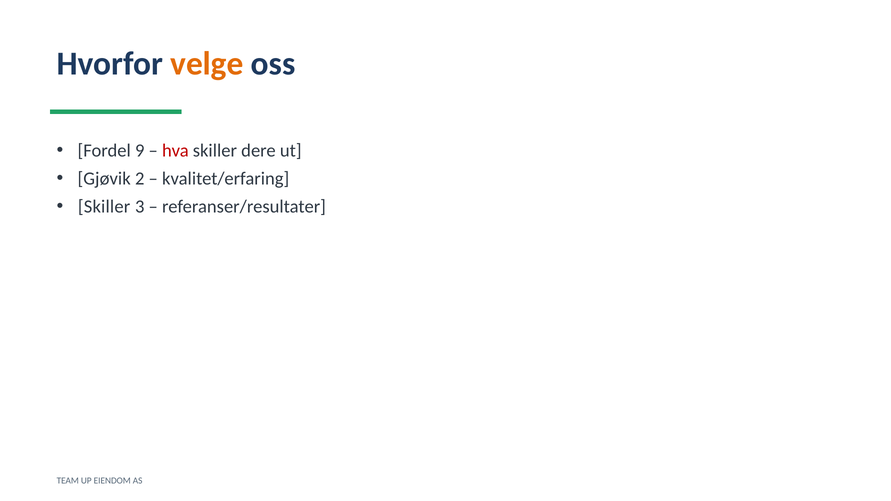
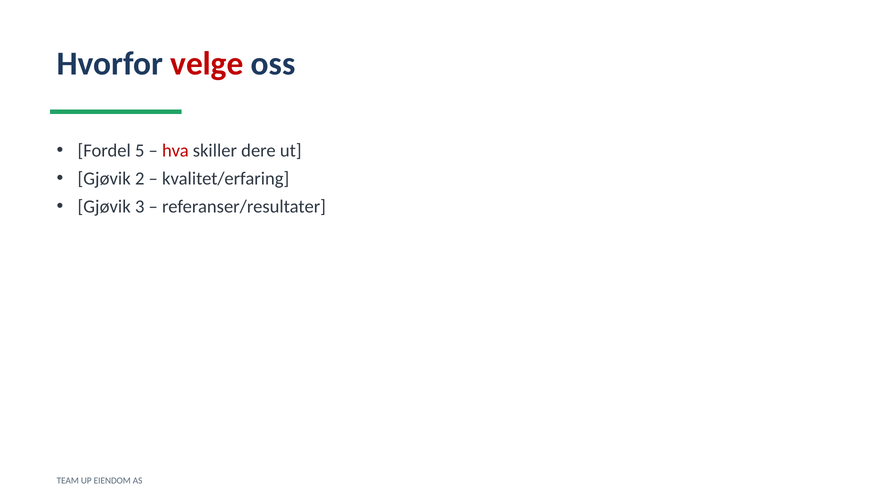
velge colour: orange -> red
9: 9 -> 5
Skiller at (104, 207): Skiller -> Gjøvik
